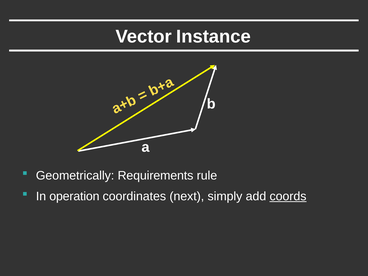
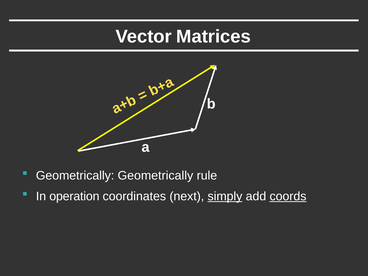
Instance: Instance -> Matrices
Geometrically Requirements: Requirements -> Geometrically
simply underline: none -> present
